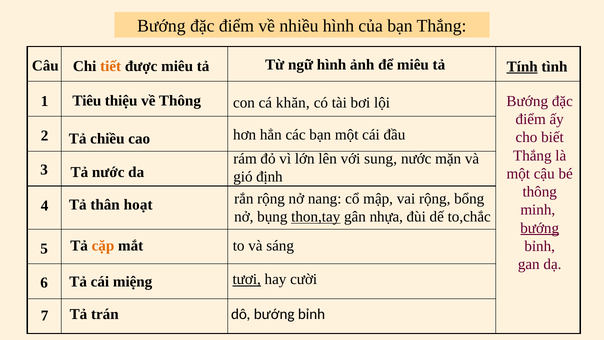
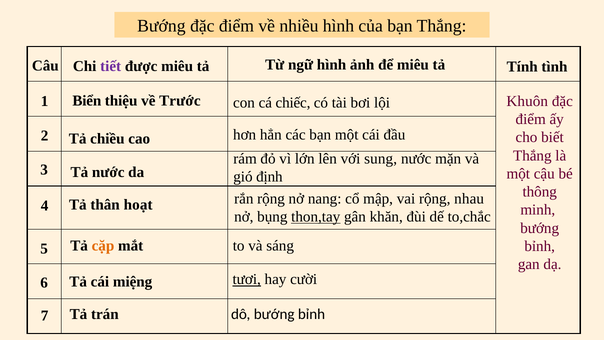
tiết colour: orange -> purple
Tính underline: present -> none
Tiêu: Tiêu -> Biển
về Thông: Thông -> Trước
khăn: khăn -> chiếc
Bướng at (527, 101): Bướng -> Khuôn
bổng: bổng -> nhau
nhựa: nhựa -> khăn
bướng at (540, 228) underline: present -> none
